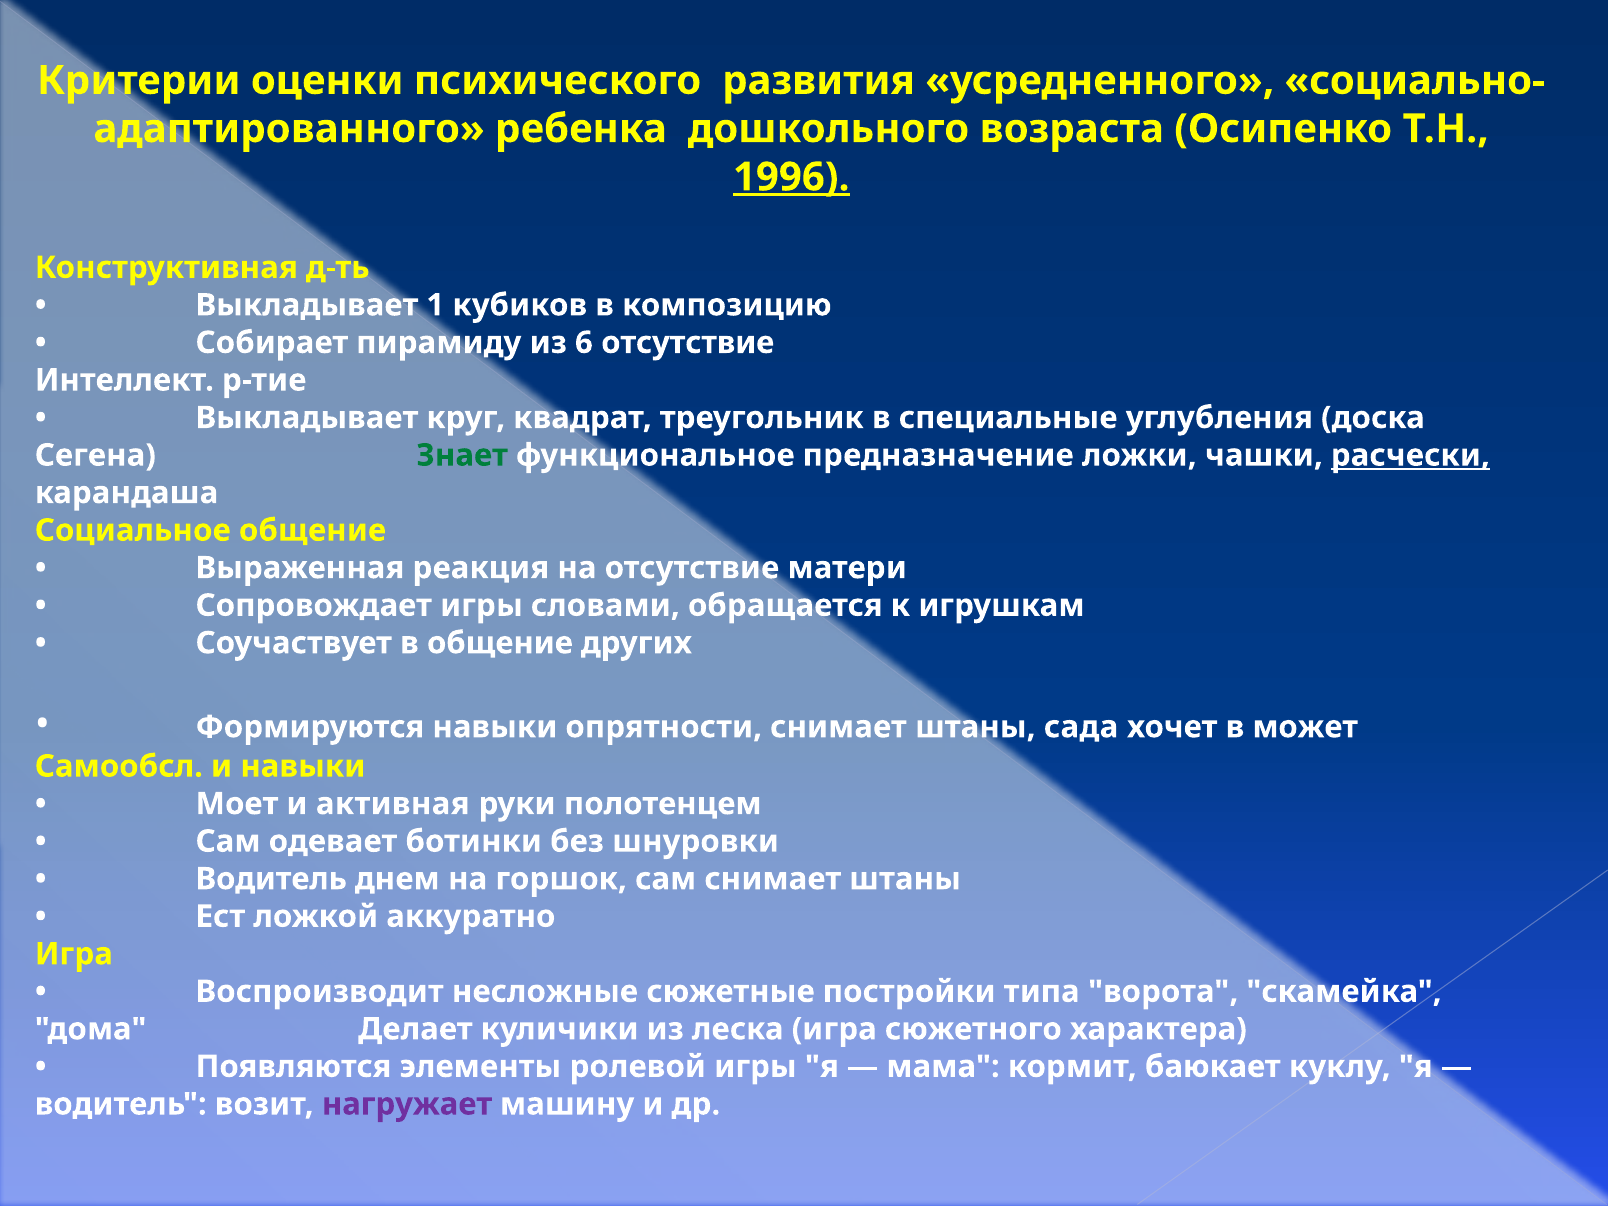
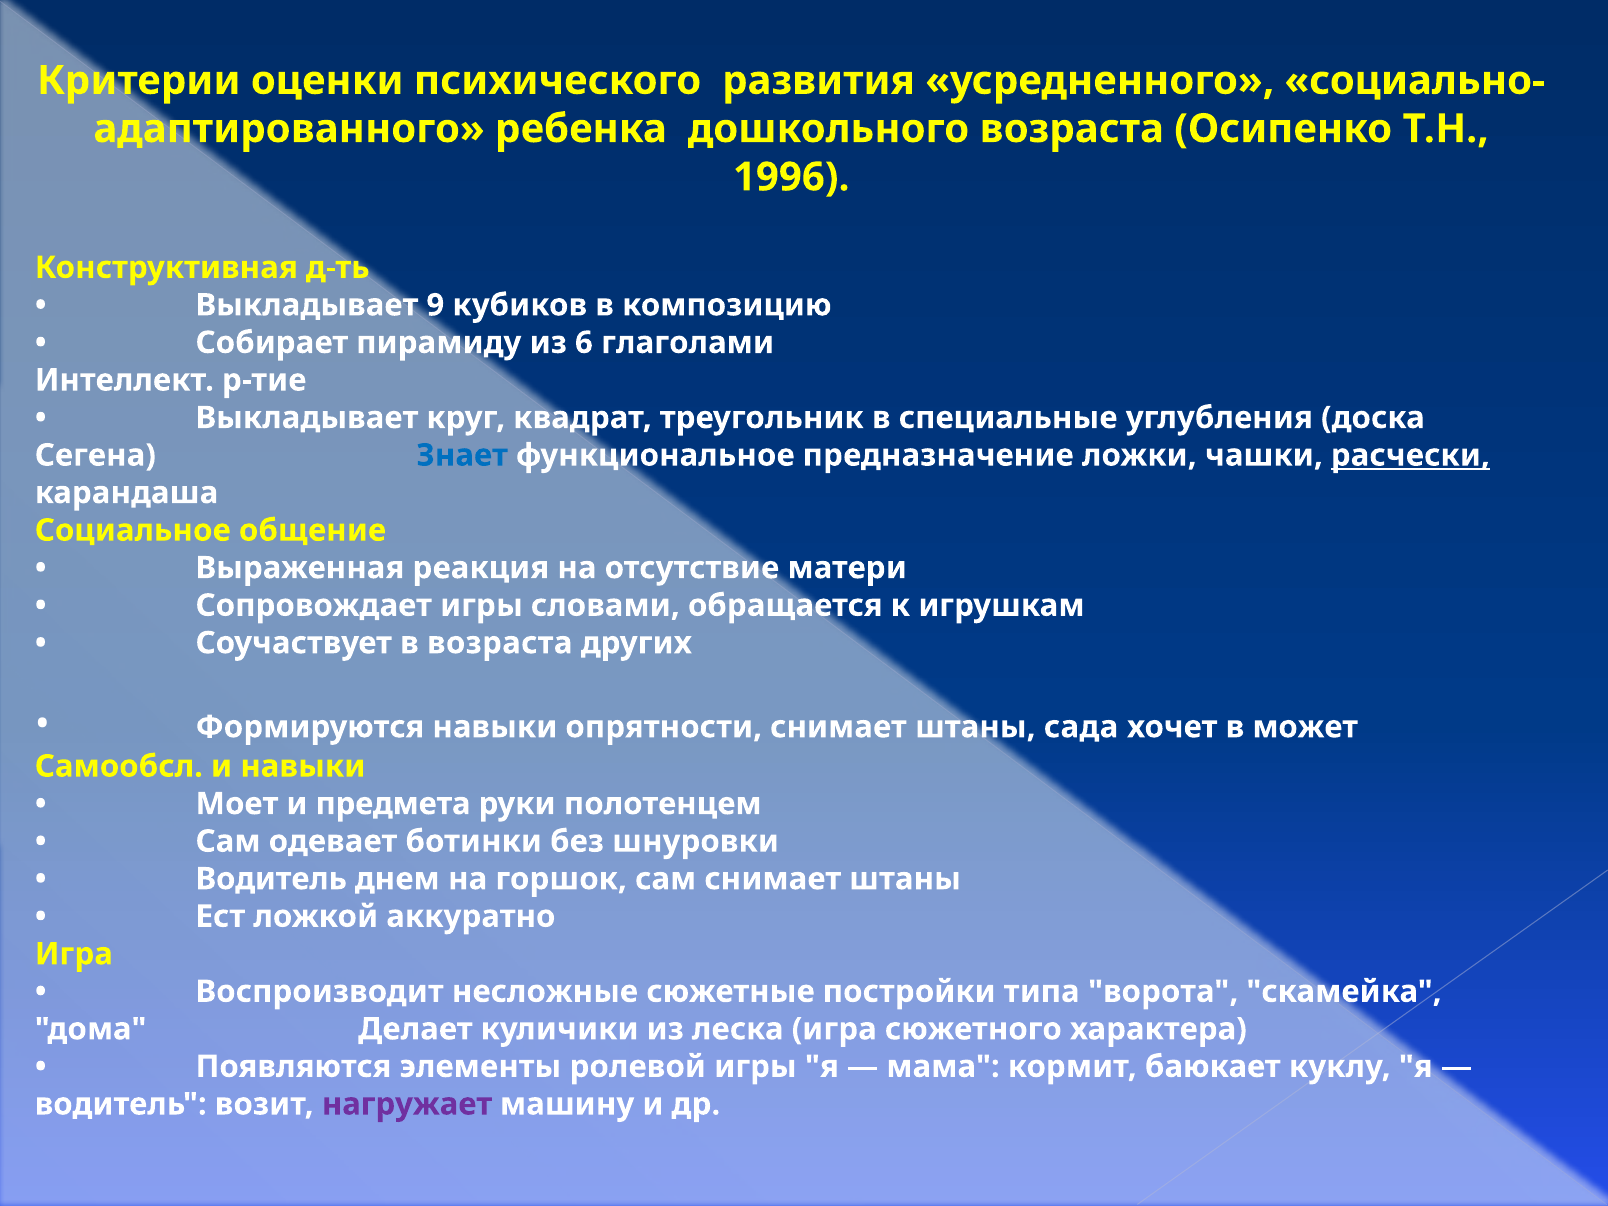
1996 underline: present -> none
1: 1 -> 9
6 отсутствие: отсутствие -> глаголами
Знает colour: green -> blue
в общение: общение -> возраста
активная: активная -> предмета
